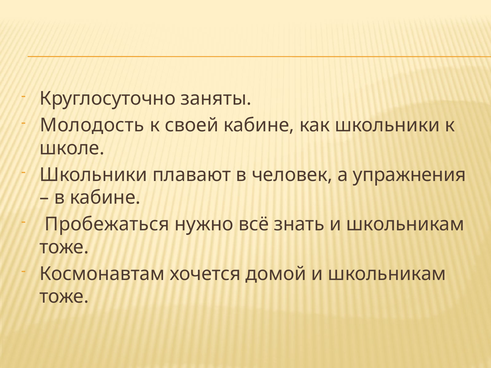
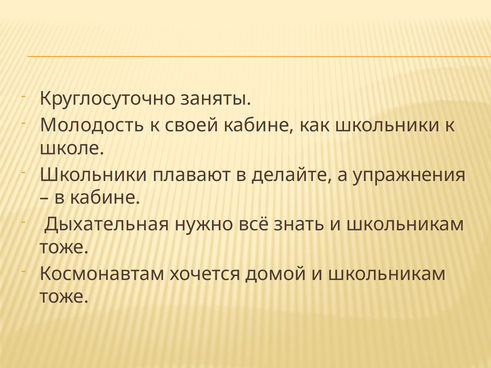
человек: человек -> делайте
Пробежаться: Пробежаться -> Дыхательная
